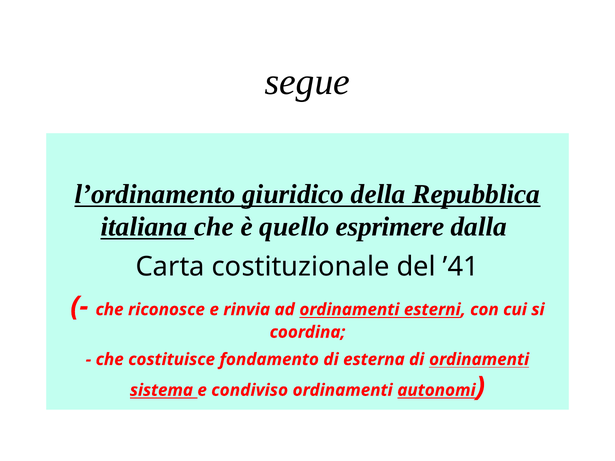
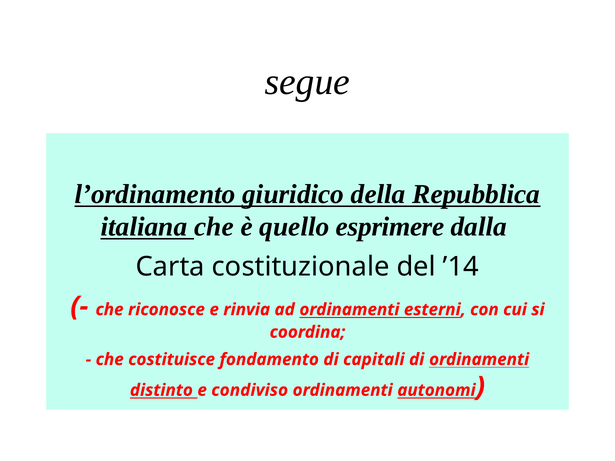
’41: ’41 -> ’14
esterna: esterna -> capitali
sistema: sistema -> distinto
